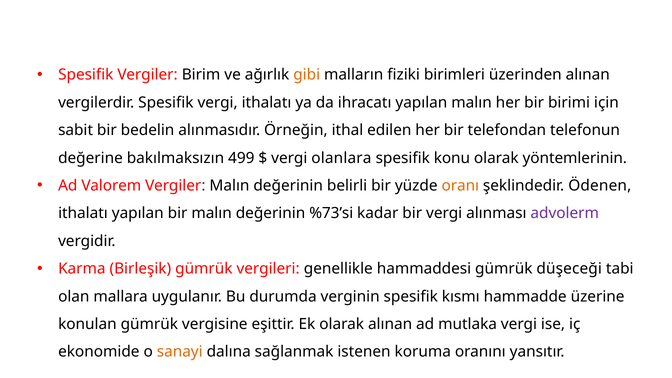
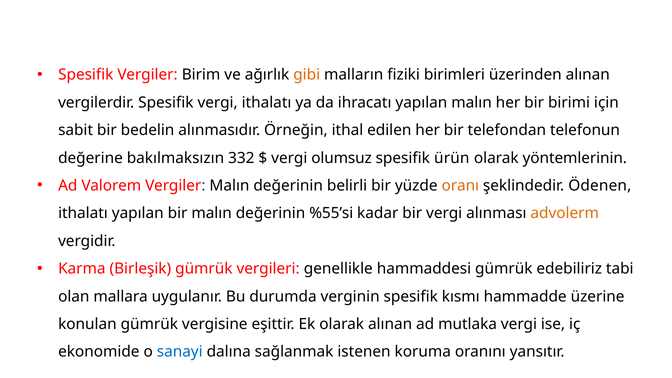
499: 499 -> 332
olanlara: olanlara -> olumsuz
konu: konu -> ürün
%73’si: %73’si -> %55’si
advolerm colour: purple -> orange
düşeceği: düşeceği -> edebiliriz
sanayi colour: orange -> blue
